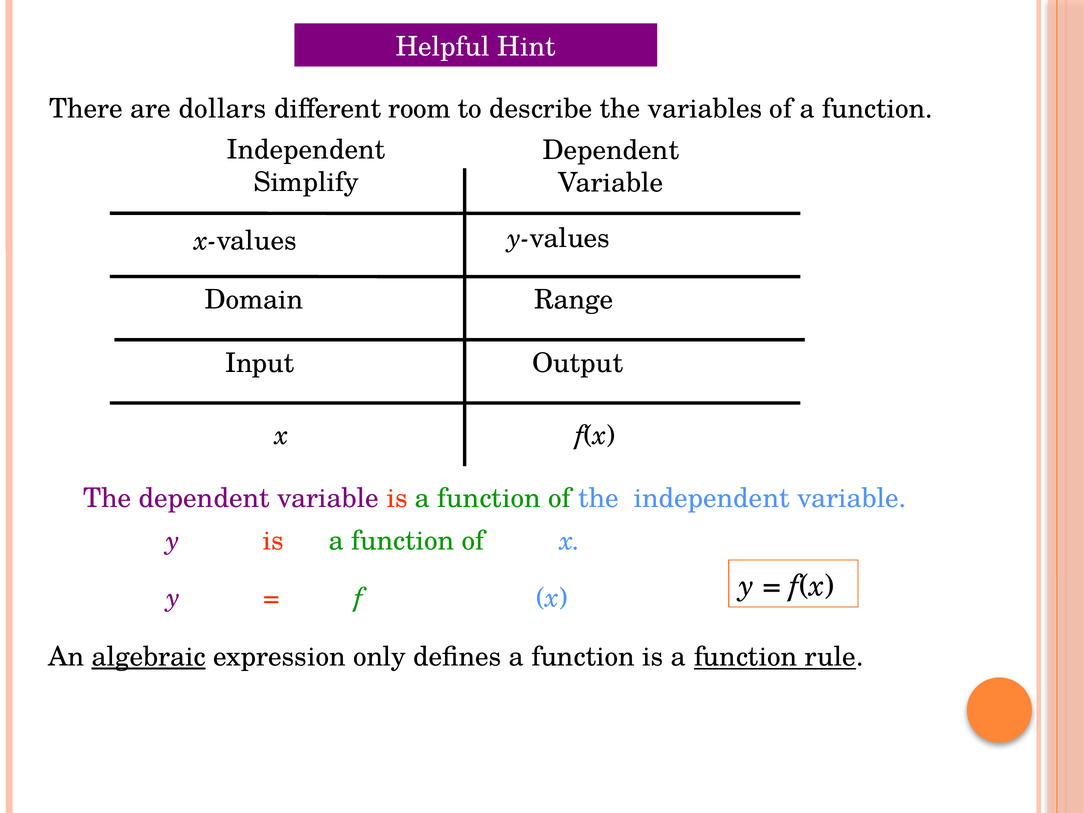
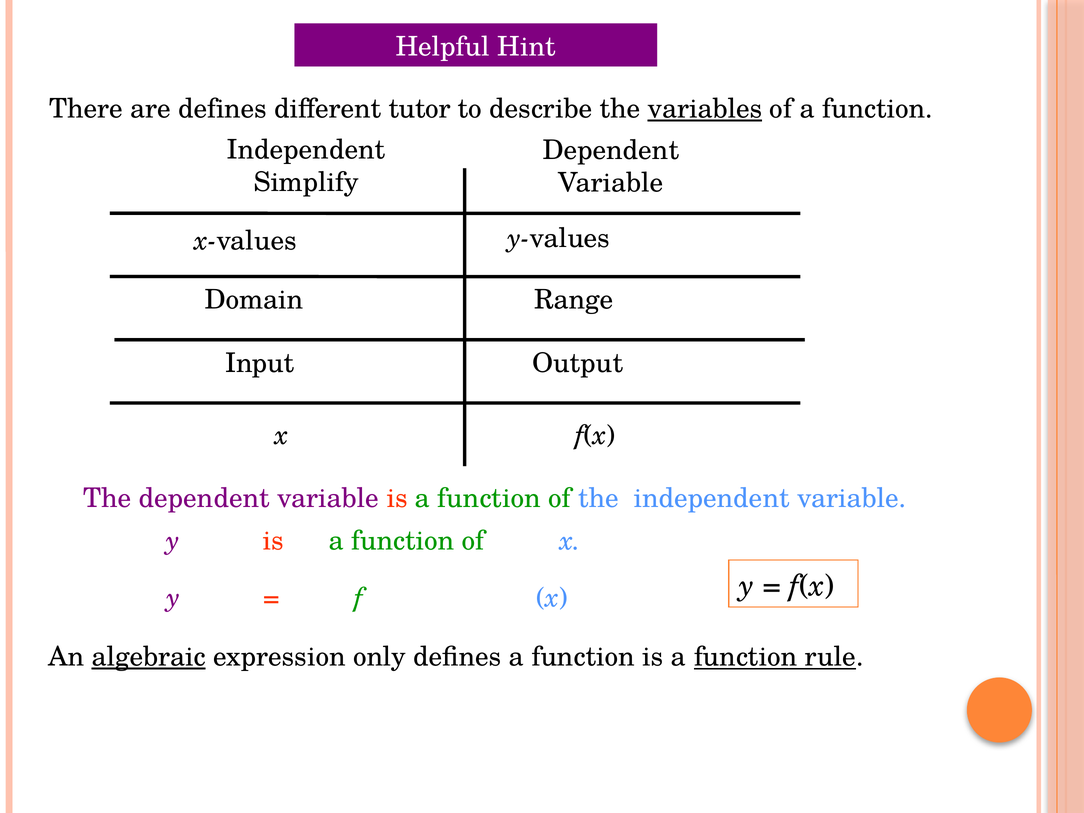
are dollars: dollars -> defines
room: room -> tutor
variables underline: none -> present
